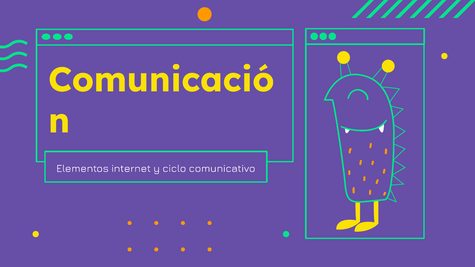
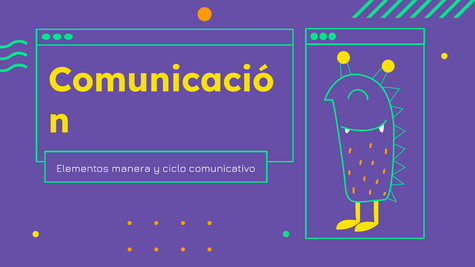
internet: internet -> manera
